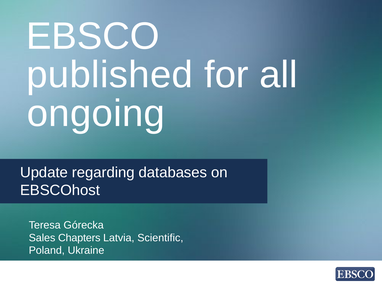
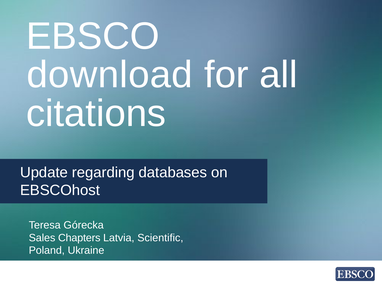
published: published -> download
ongoing: ongoing -> citations
